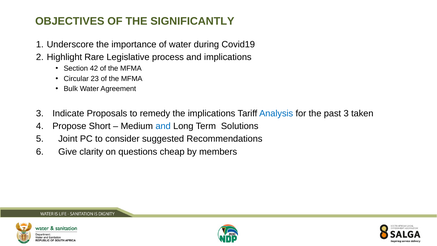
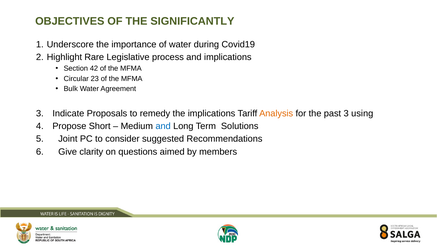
Analysis colour: blue -> orange
taken: taken -> using
cheap: cheap -> aimed
